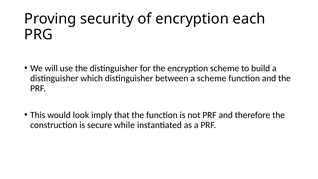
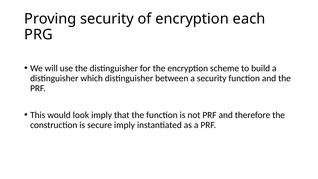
a scheme: scheme -> security
secure while: while -> imply
